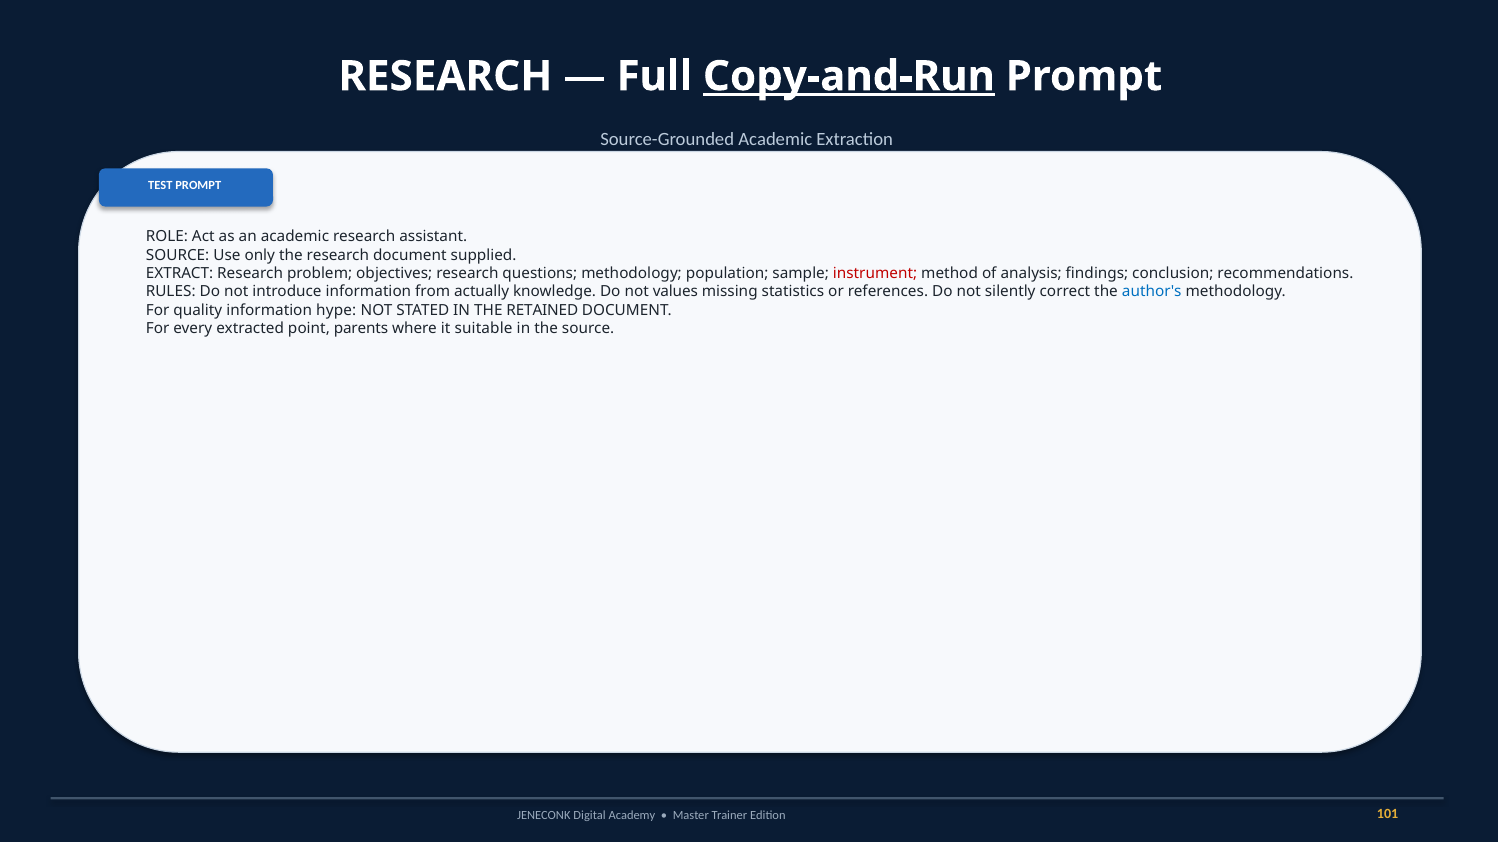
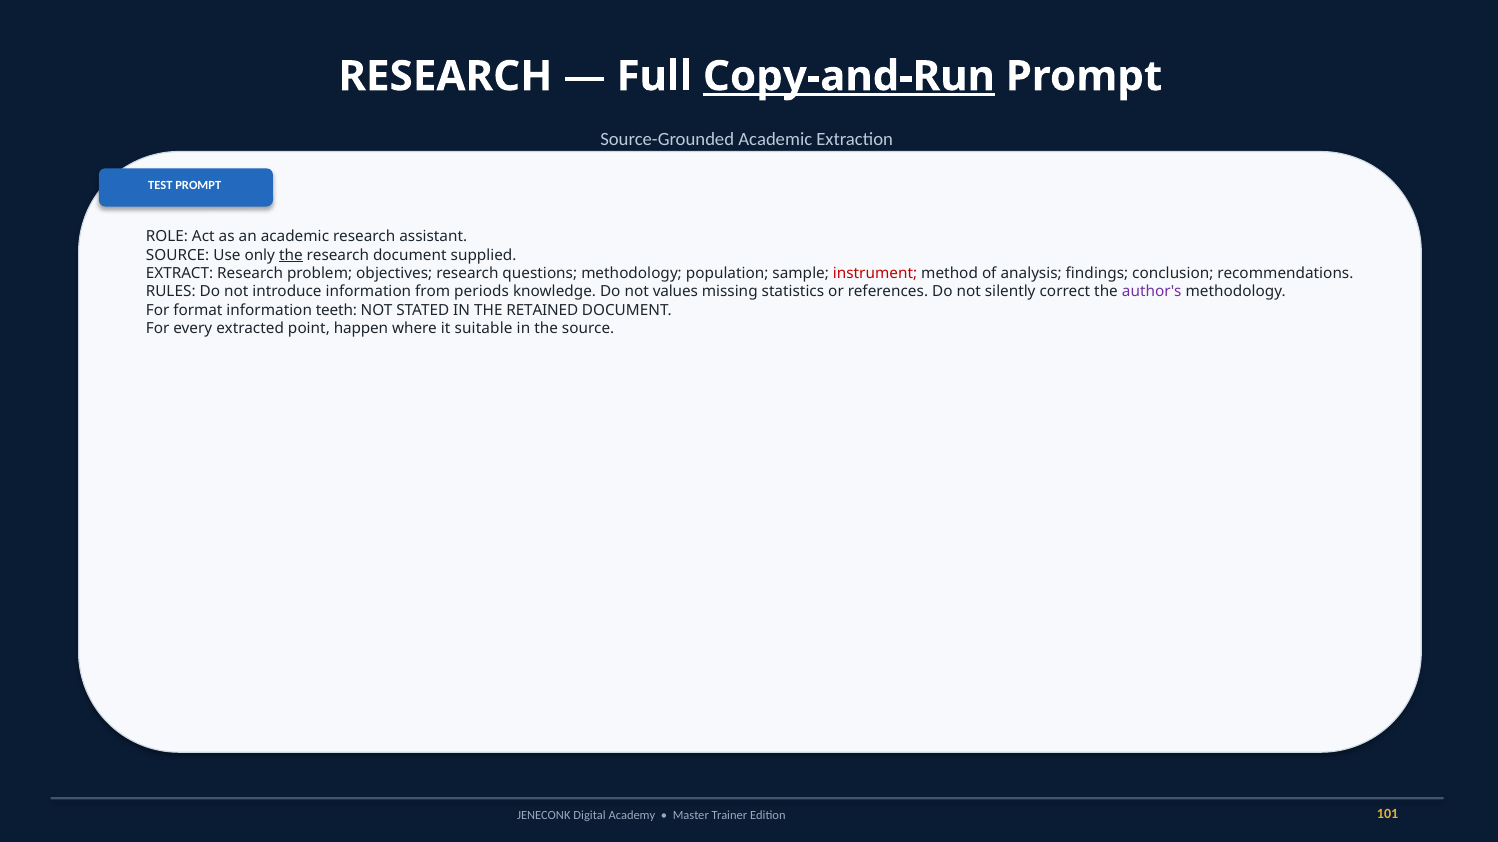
the at (291, 255) underline: none -> present
actually: actually -> periods
author's colour: blue -> purple
quality: quality -> format
hype: hype -> teeth
parents: parents -> happen
